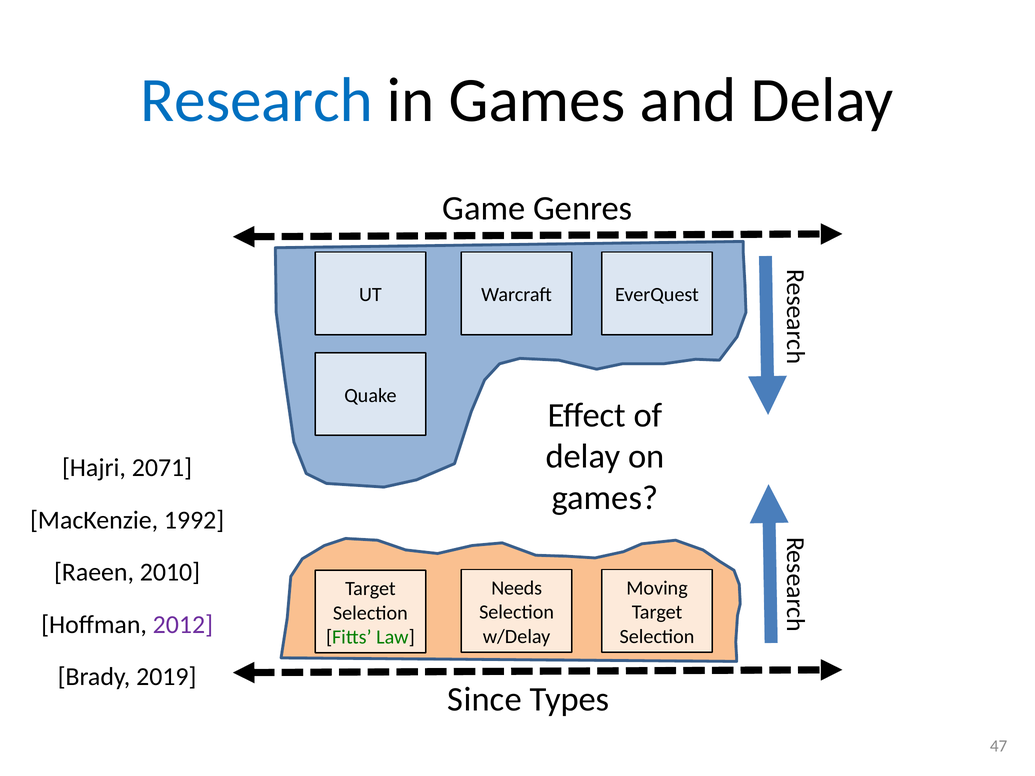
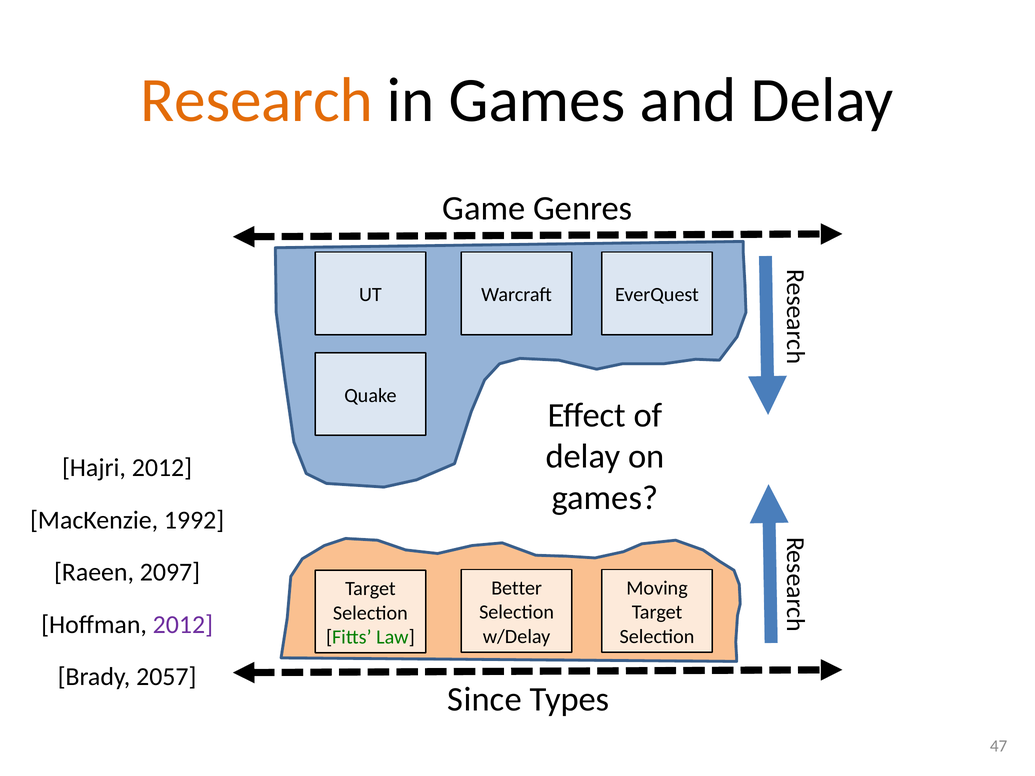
Research colour: blue -> orange
Hajri 2071: 2071 -> 2012
2010: 2010 -> 2097
Needs: Needs -> Better
2019: 2019 -> 2057
